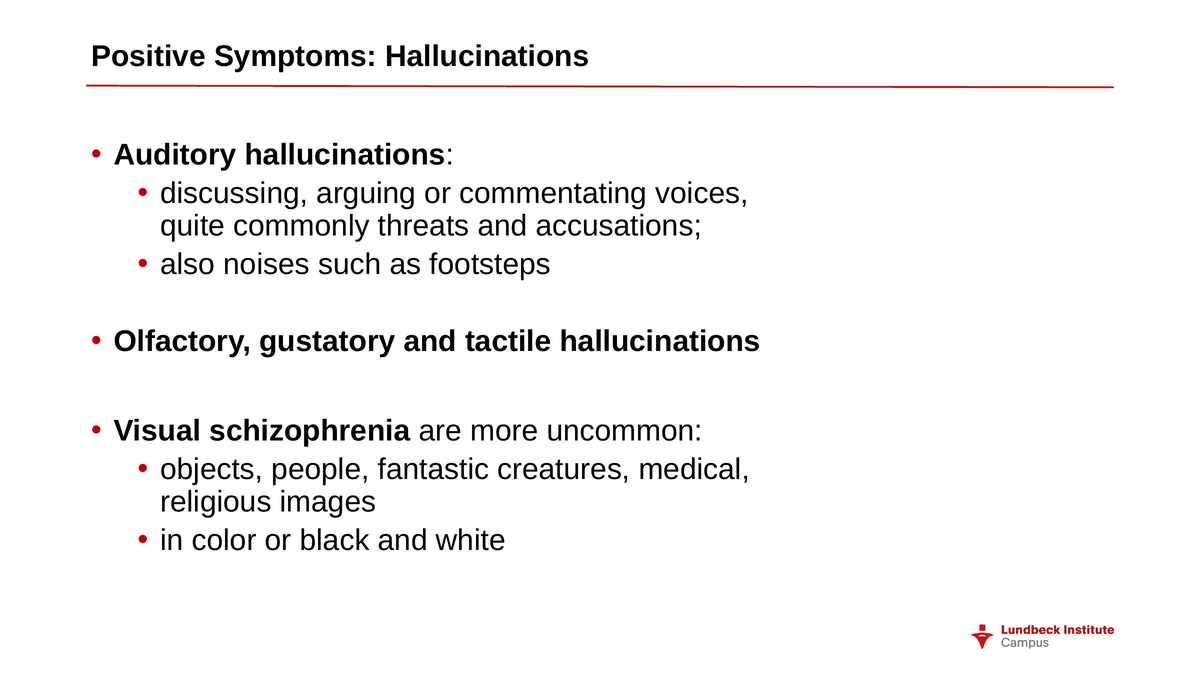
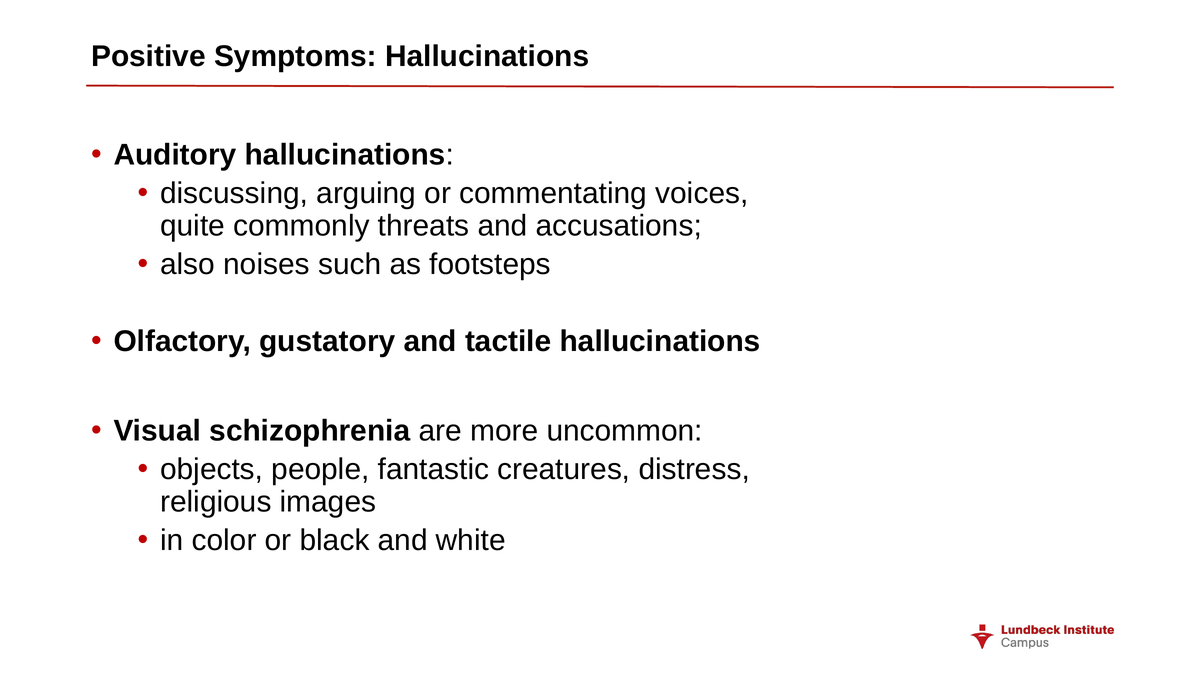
medical: medical -> distress
